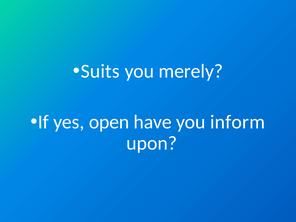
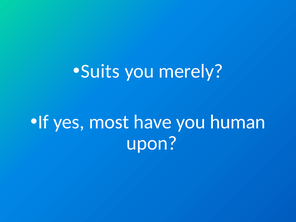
open: open -> most
inform: inform -> human
